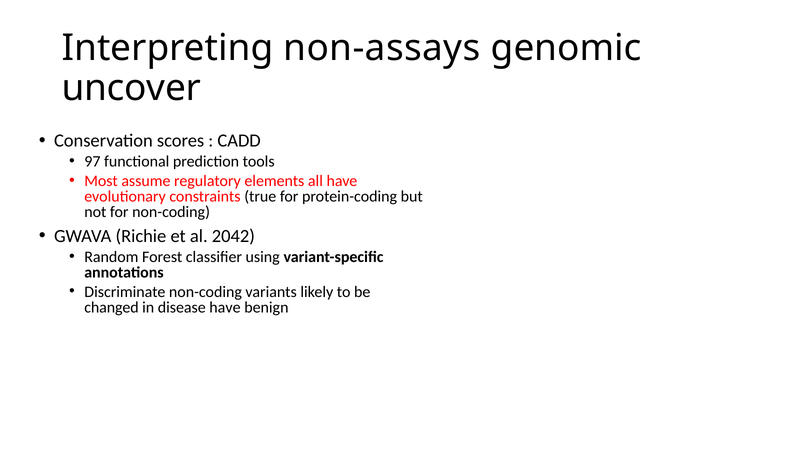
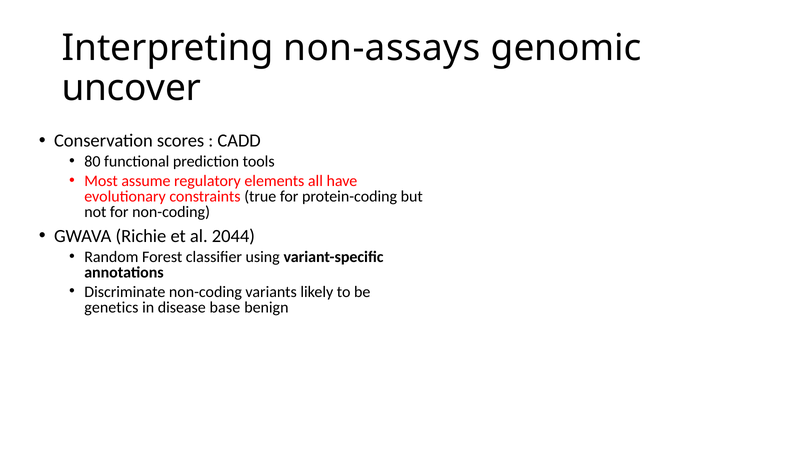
97: 97 -> 80
2042: 2042 -> 2044
changed: changed -> genetics
disease have: have -> base
